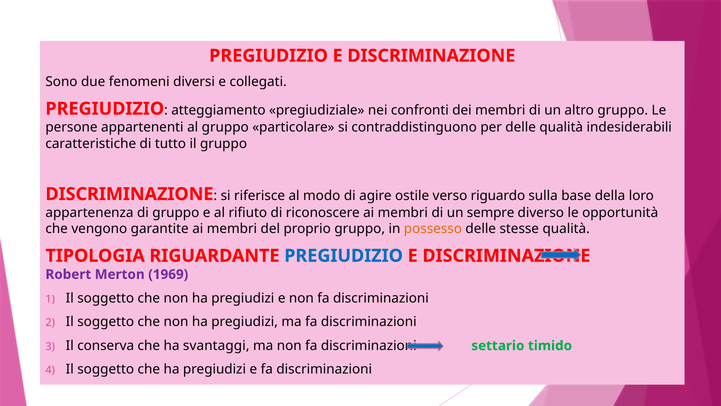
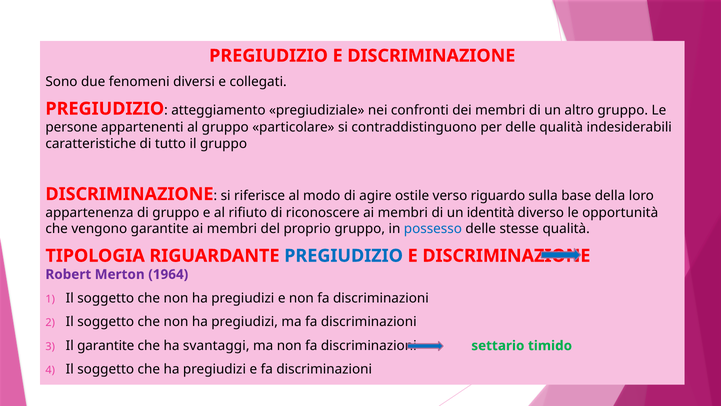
sempre: sempre -> identità
possesso colour: orange -> blue
1969: 1969 -> 1964
Il conserva: conserva -> garantite
